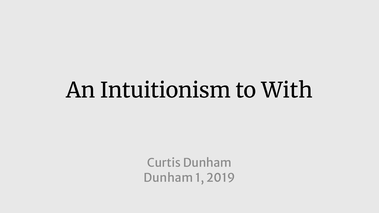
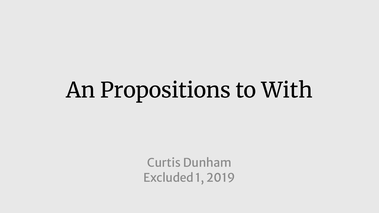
Intuitionism: Intuitionism -> Propositions
Dunham at (168, 178): Dunham -> Excluded
